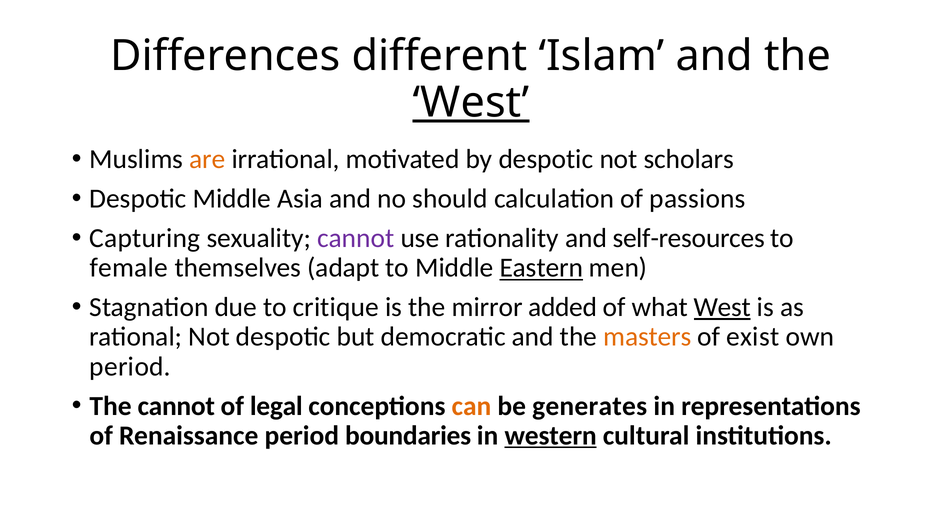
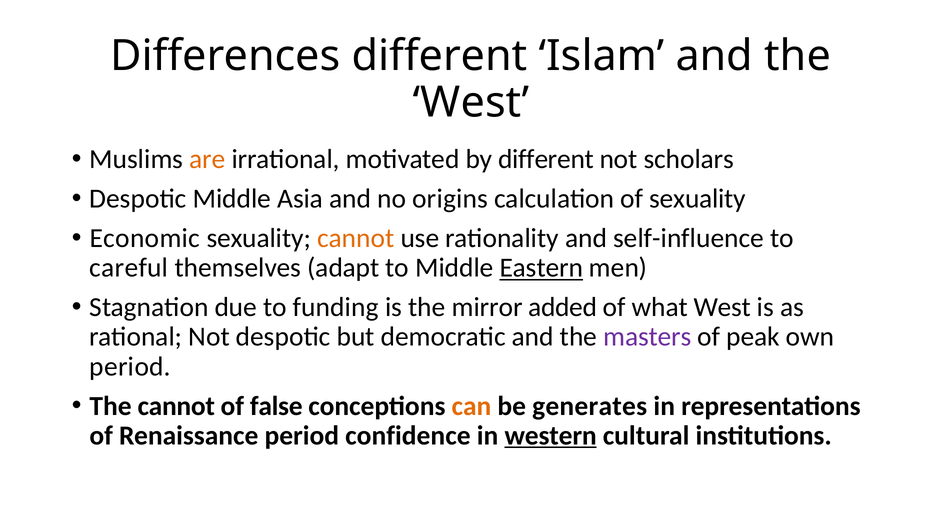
West at (471, 102) underline: present -> none
by despotic: despotic -> different
should: should -> origins
of passions: passions -> sexuality
Capturing: Capturing -> Economic
cannot at (356, 238) colour: purple -> orange
self-resources: self-resources -> self-influence
female: female -> careful
critique: critique -> funding
West at (722, 307) underline: present -> none
masters colour: orange -> purple
exist: exist -> peak
legal: legal -> false
boundaries: boundaries -> confidence
